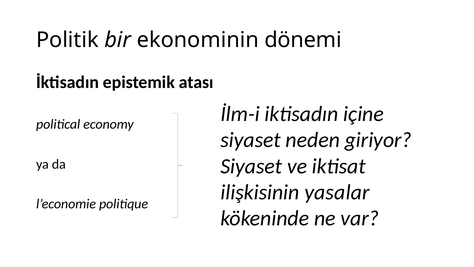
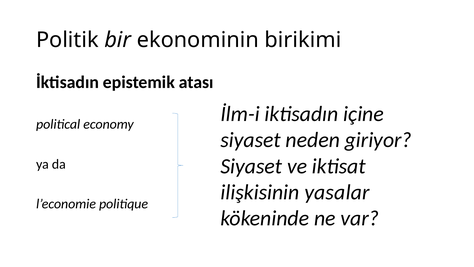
dönemi: dönemi -> birikimi
